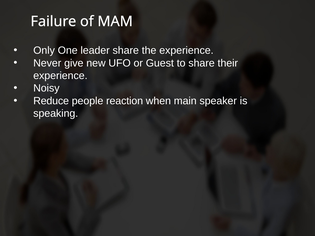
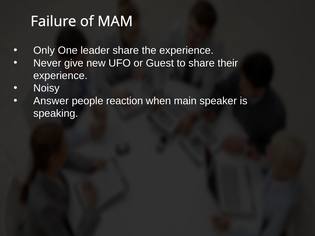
Reduce: Reduce -> Answer
